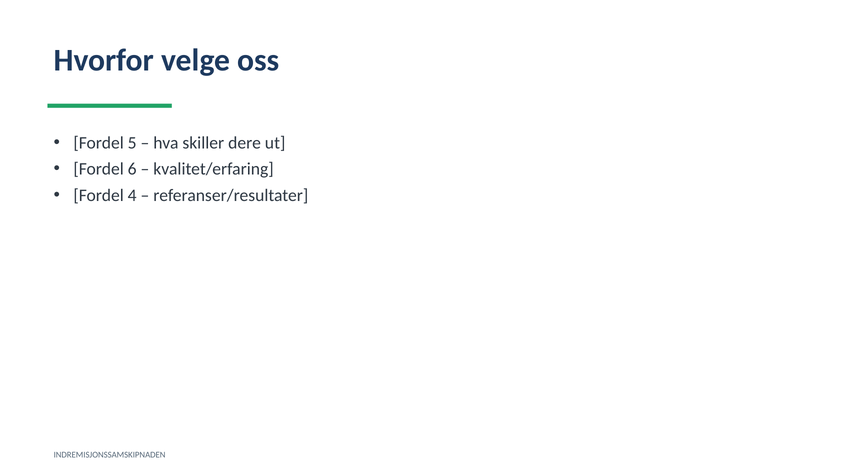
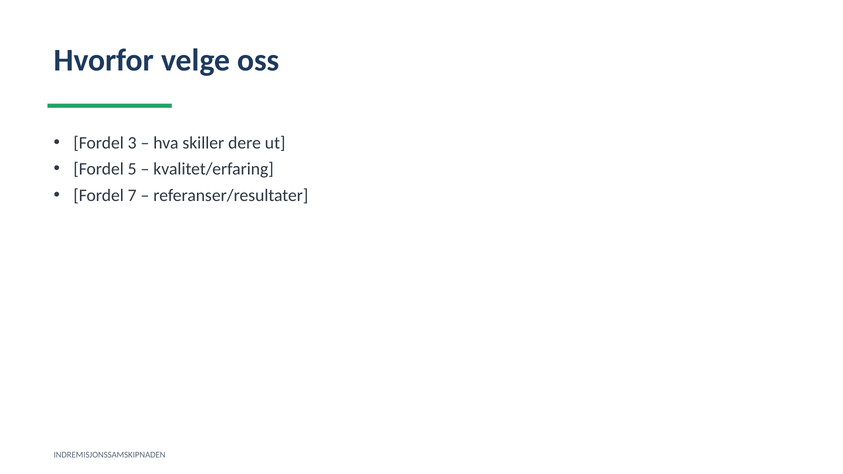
5: 5 -> 3
6: 6 -> 5
4: 4 -> 7
